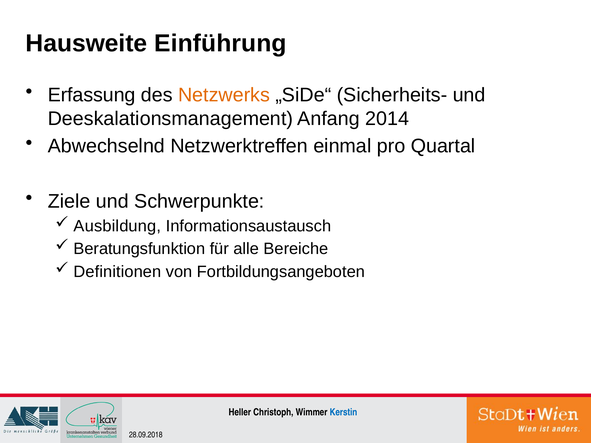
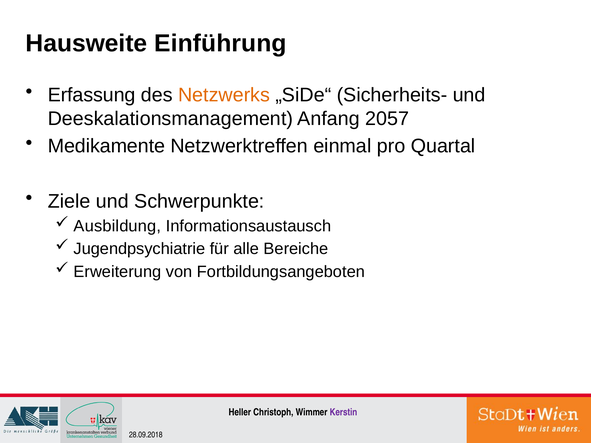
2014: 2014 -> 2057
Abwechselnd: Abwechselnd -> Medikamente
Beratungsfunktion: Beratungsfunktion -> Jugendpsychiatrie
Definitionen: Definitionen -> Erweiterung
Kerstin colour: blue -> purple
